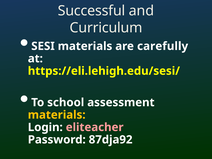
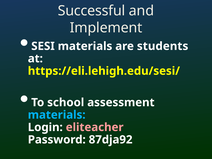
Curriculum: Curriculum -> Implement
carefully: carefully -> students
materials at (57, 115) colour: yellow -> light blue
